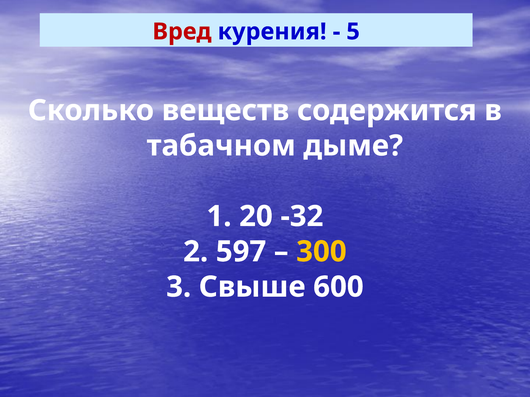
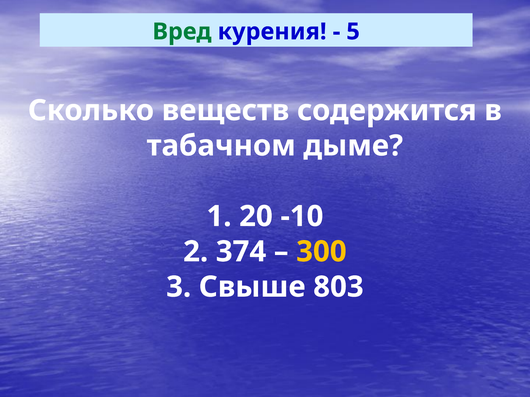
Вред colour: red -> green
-32: -32 -> -10
597: 597 -> 374
600: 600 -> 803
